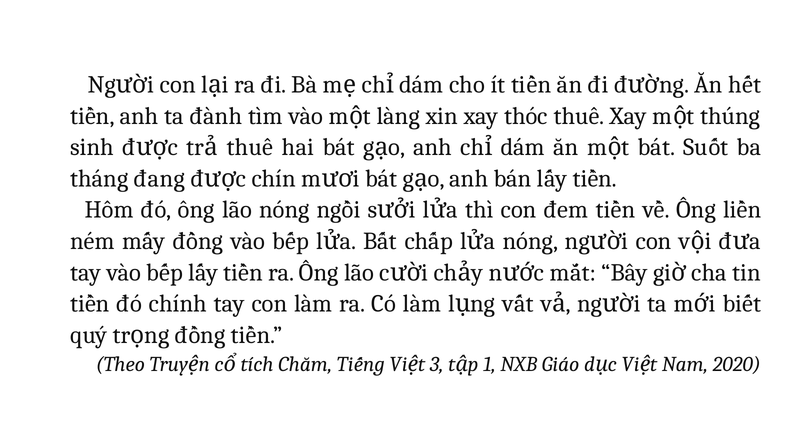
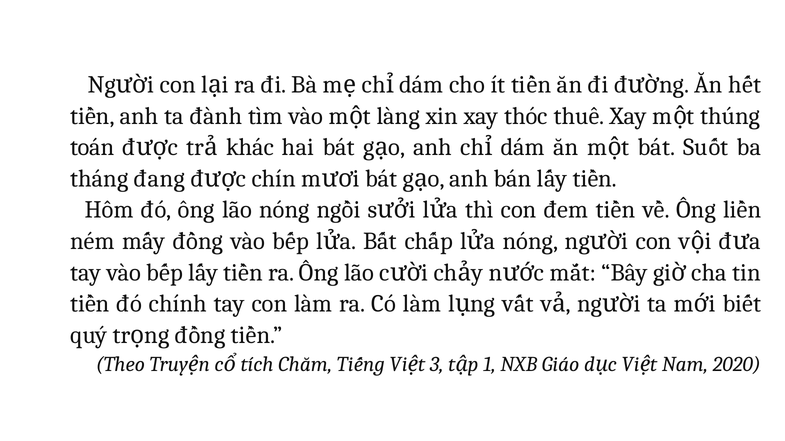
sinh: sinh -> toán
thuê at (250, 147): thuê -> khác
